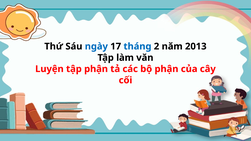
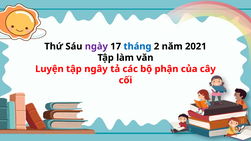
ngày colour: blue -> purple
2013: 2013 -> 2021
tập phận: phận -> ngây
